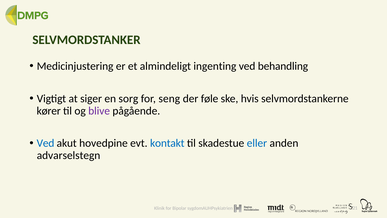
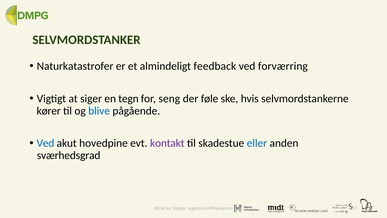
Medicinjustering: Medicinjustering -> Naturkatastrofer
ingenting: ingenting -> feedback
behandling: behandling -> forværring
sorg: sorg -> tegn
blive colour: purple -> blue
kontakt colour: blue -> purple
advarselstegn: advarselstegn -> sværhedsgrad
